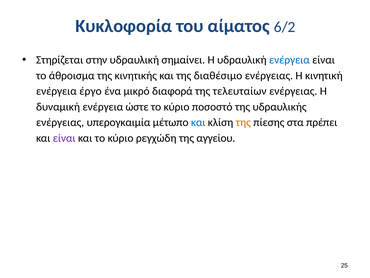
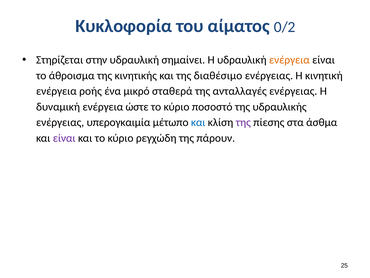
6/2: 6/2 -> 0/2
ενέργεια at (289, 60) colour: blue -> orange
έργο: έργο -> ροής
διαφορά: διαφορά -> σταθερά
τελευταίων: τελευταίων -> ανταλλαγές
της at (243, 122) colour: orange -> purple
πρέπει: πρέπει -> άσθμα
αγγείου: αγγείου -> πάρουν
